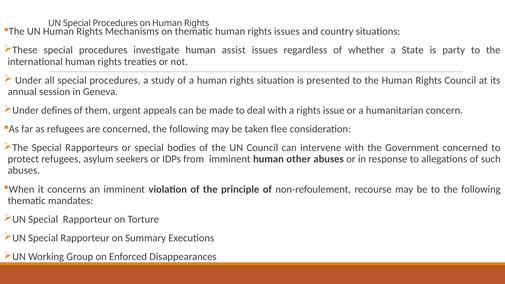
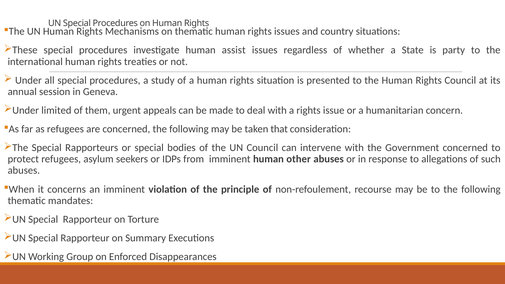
defines: defines -> limited
flee: flee -> that
